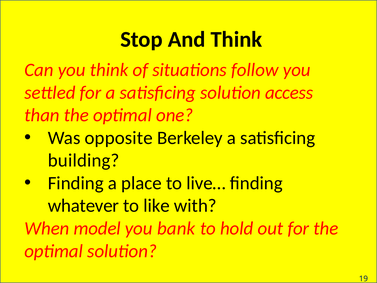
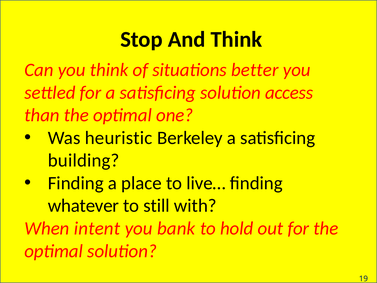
follow: follow -> better
opposite: opposite -> heuristic
like: like -> still
model: model -> intent
